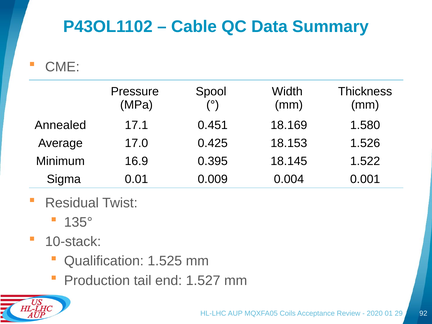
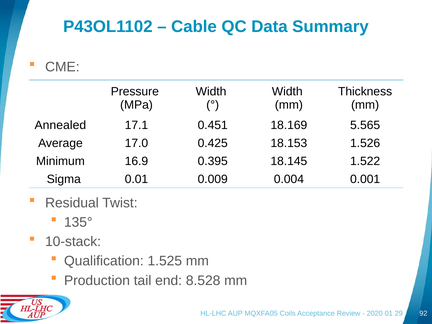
Spool at (211, 91): Spool -> Width
1.580: 1.580 -> 5.565
1.527: 1.527 -> 8.528
